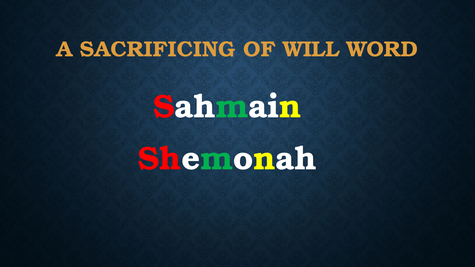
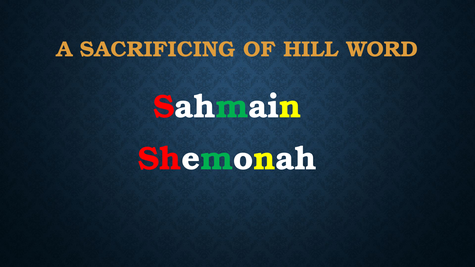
WILL: WILL -> HILL
